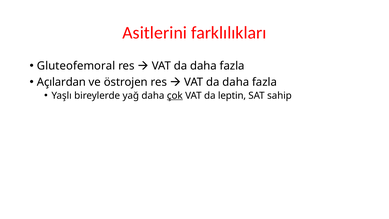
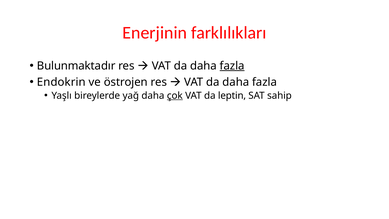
Asitlerini: Asitlerini -> Enerjinin
Gluteofemoral: Gluteofemoral -> Bulunmaktadır
fazla at (232, 66) underline: none -> present
Açılardan: Açılardan -> Endokrin
